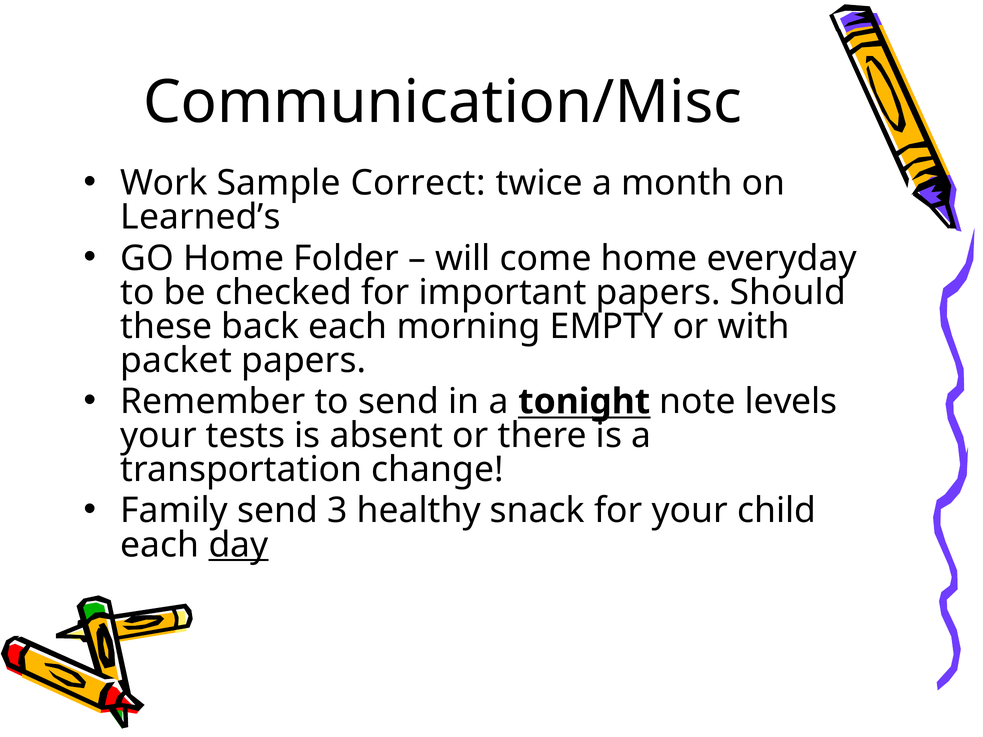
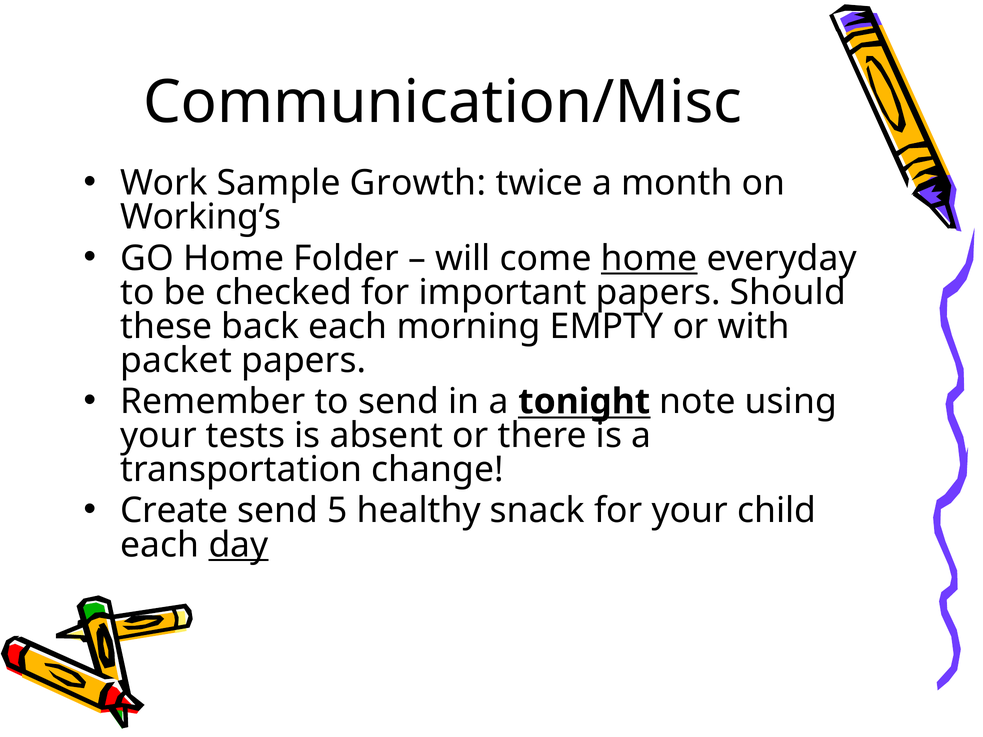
Correct: Correct -> Growth
Learned’s: Learned’s -> Working’s
home at (649, 258) underline: none -> present
levels: levels -> using
Family: Family -> Create
3: 3 -> 5
